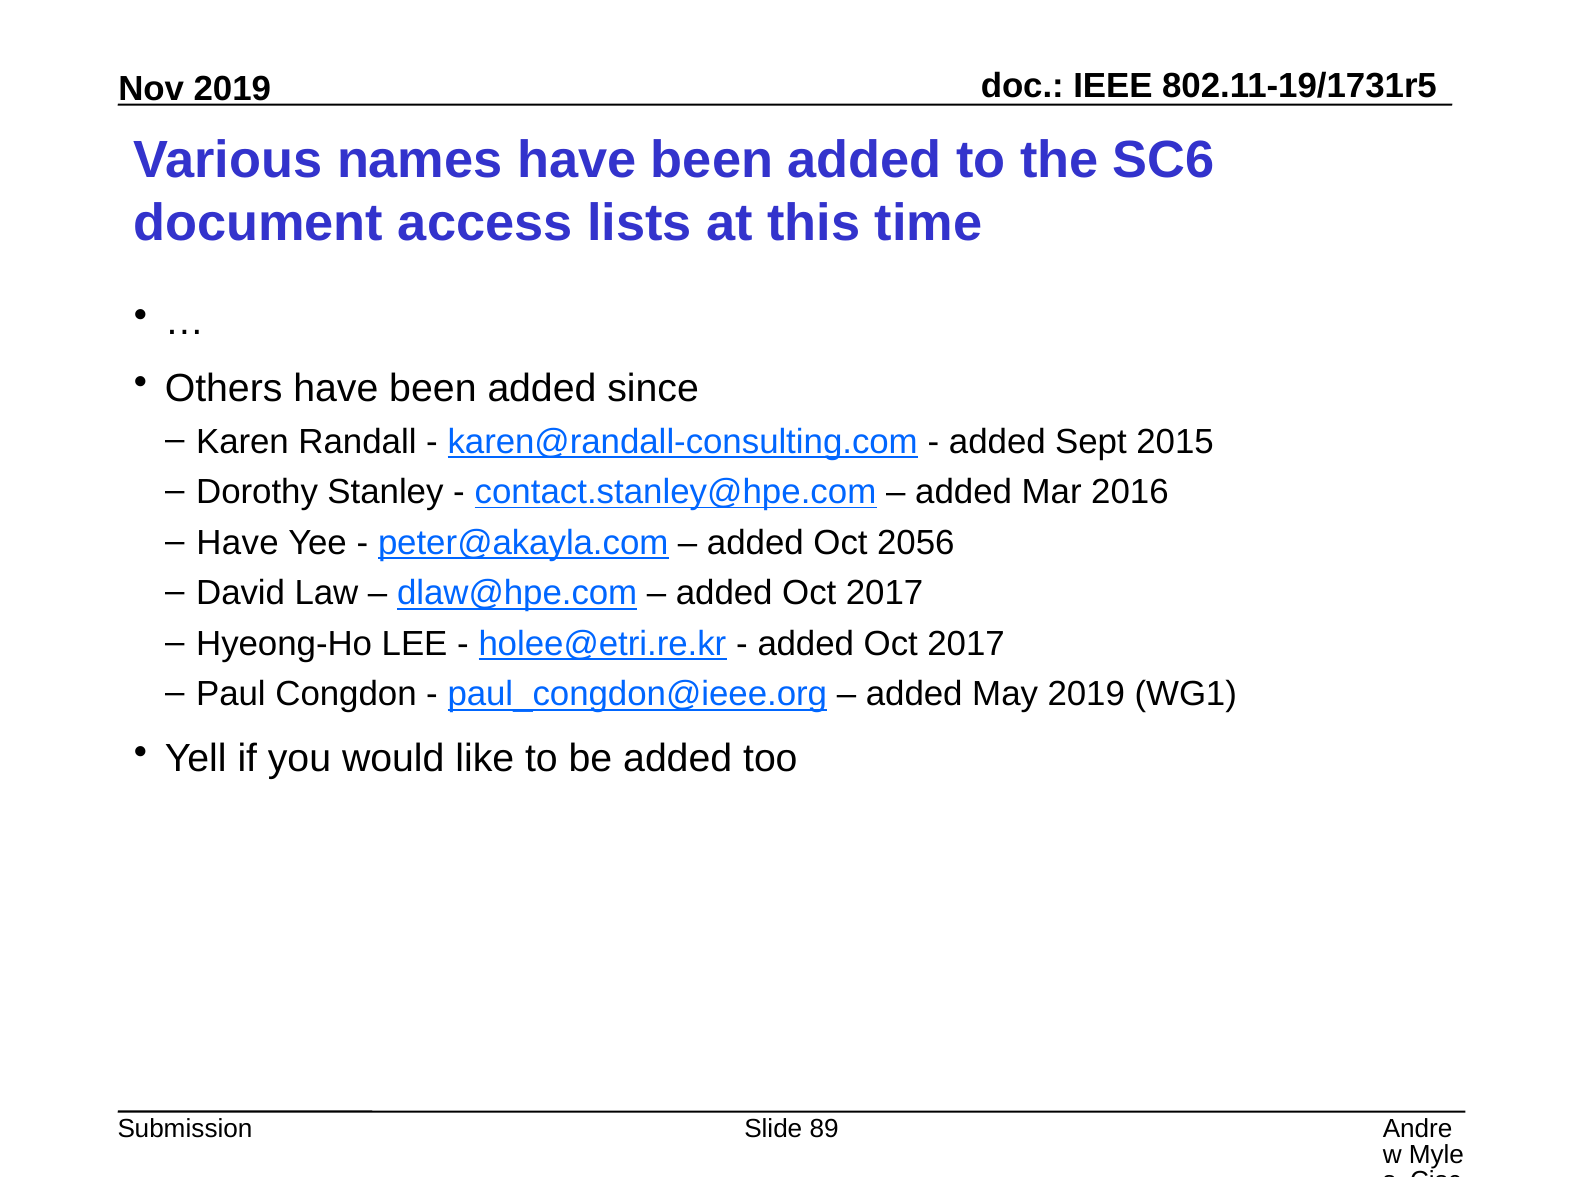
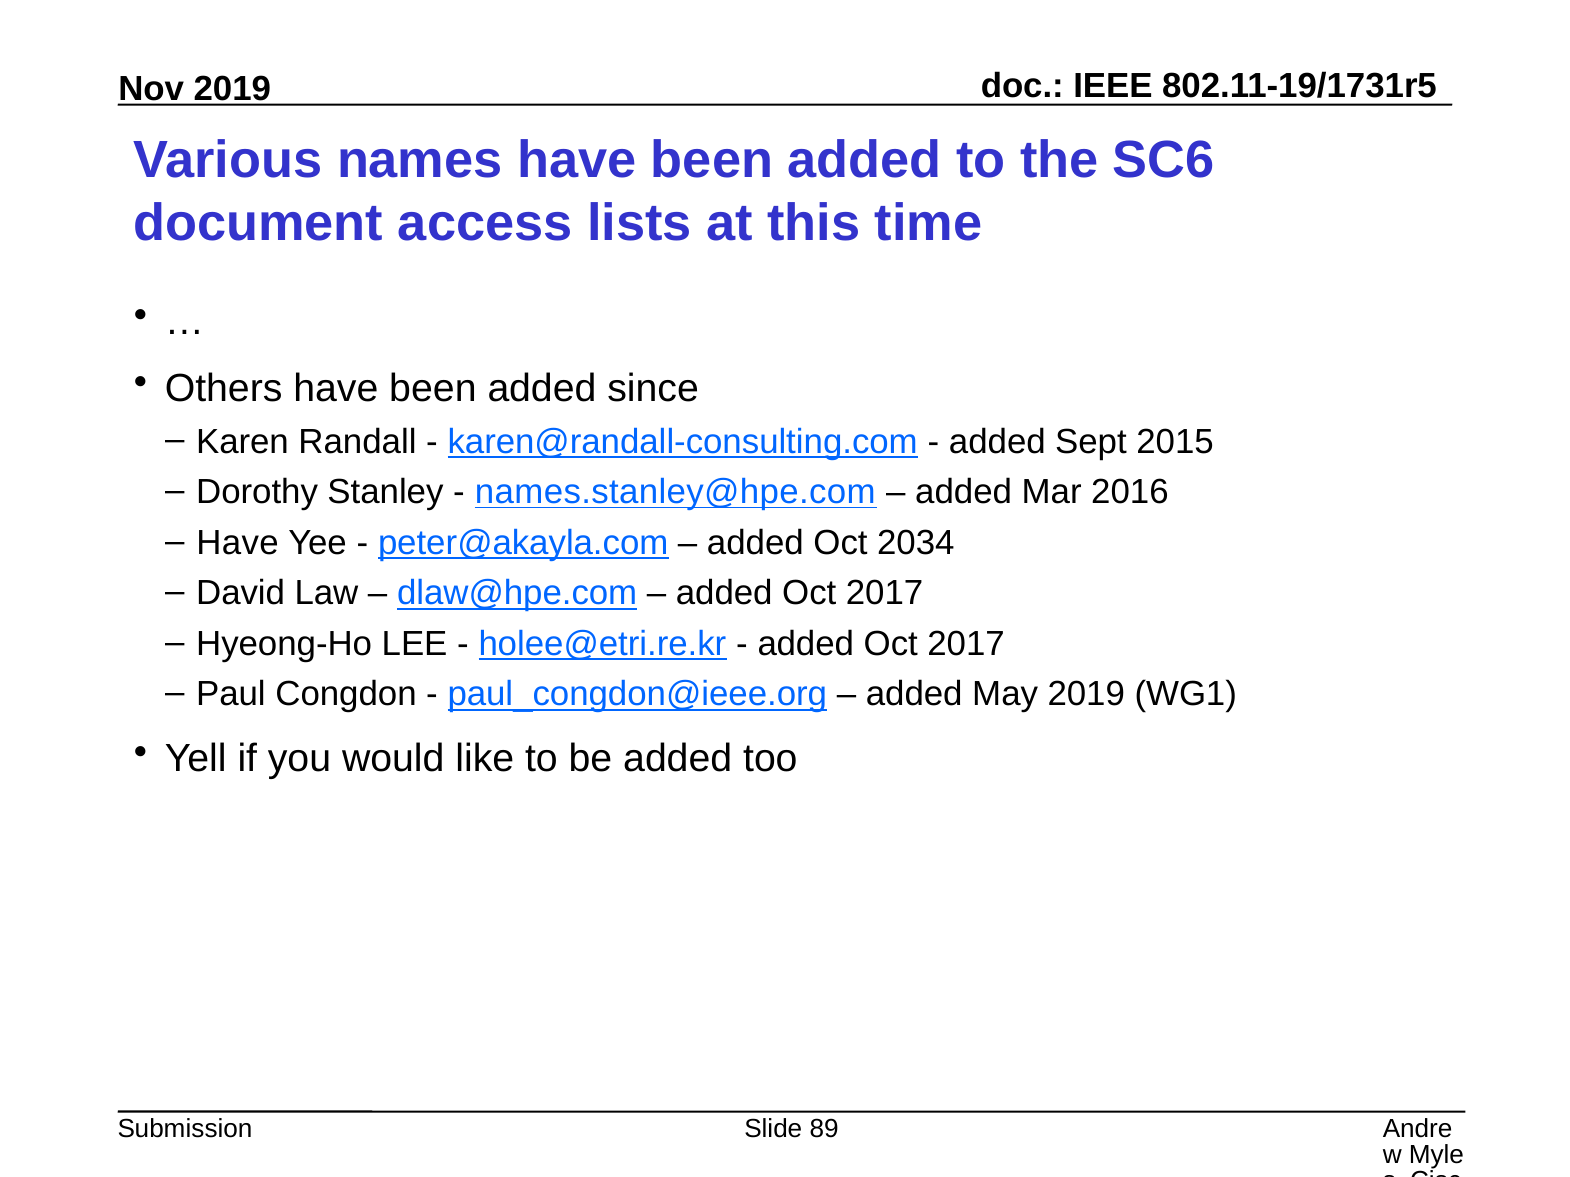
contact.stanley@hpe.com: contact.stanley@hpe.com -> names.stanley@hpe.com
2056: 2056 -> 2034
